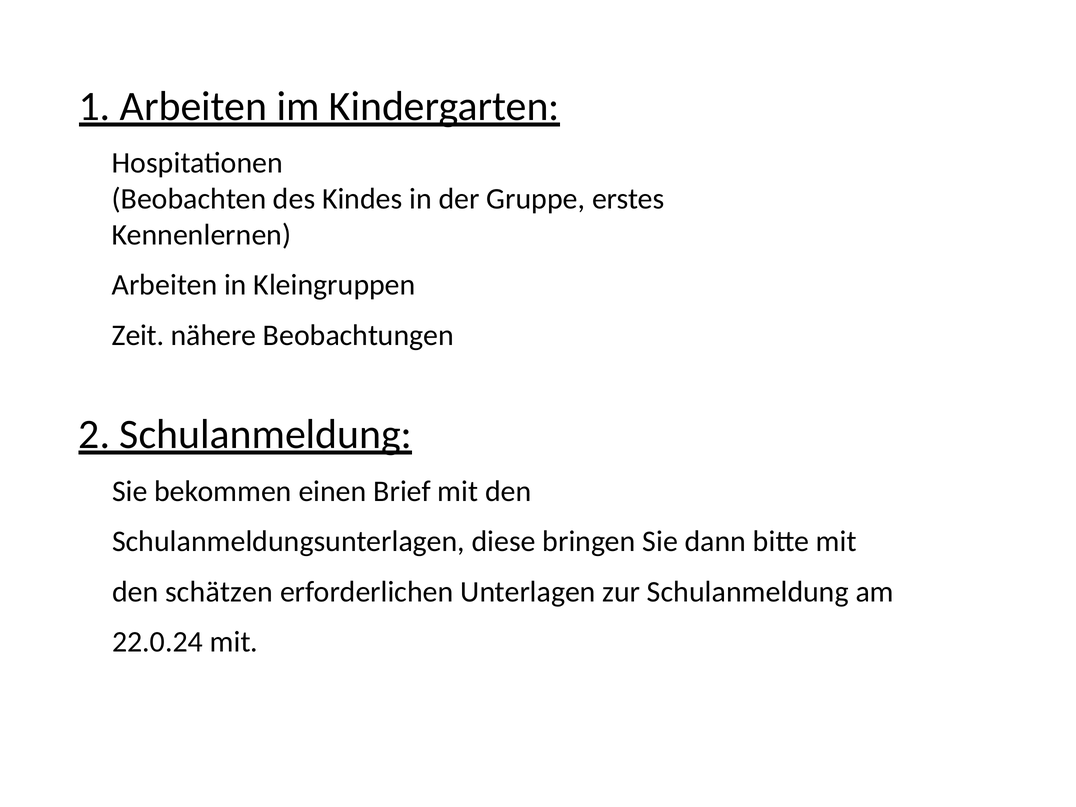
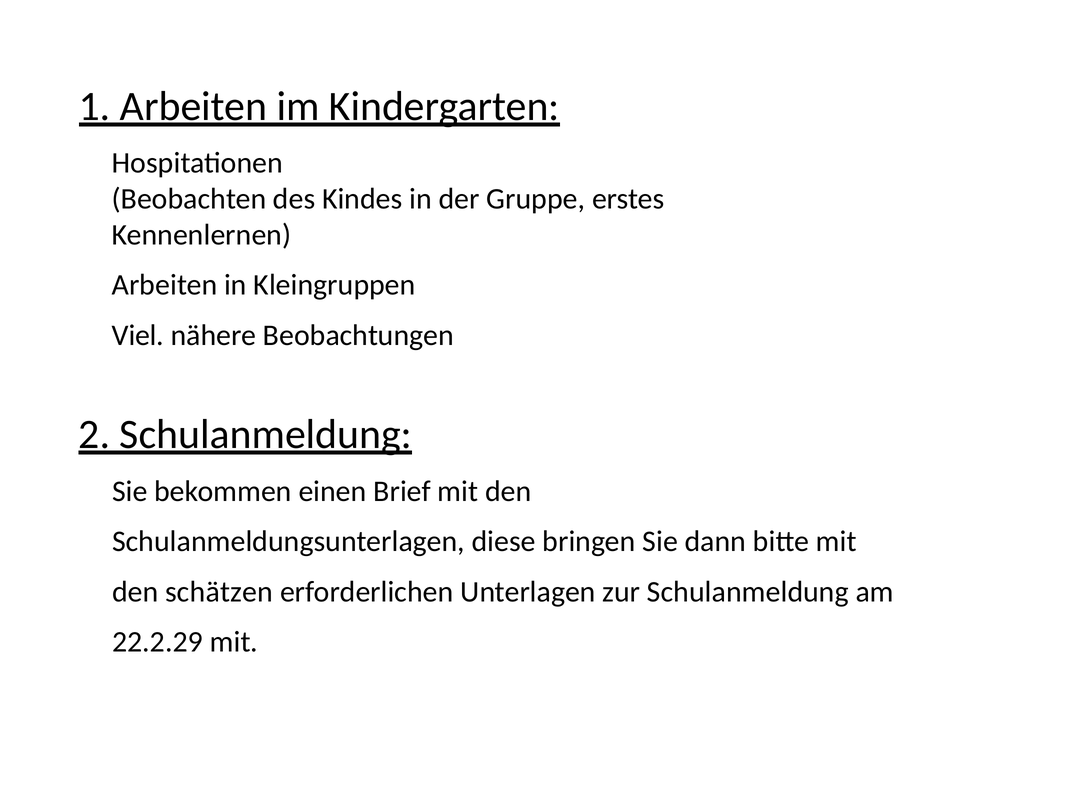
Zeit: Zeit -> Viel
22.0.24: 22.0.24 -> 22.2.29
